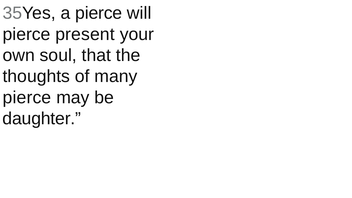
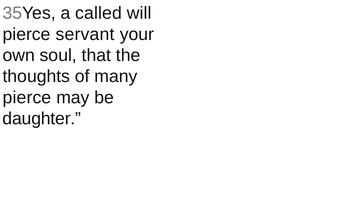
a pierce: pierce -> called
present: present -> servant
